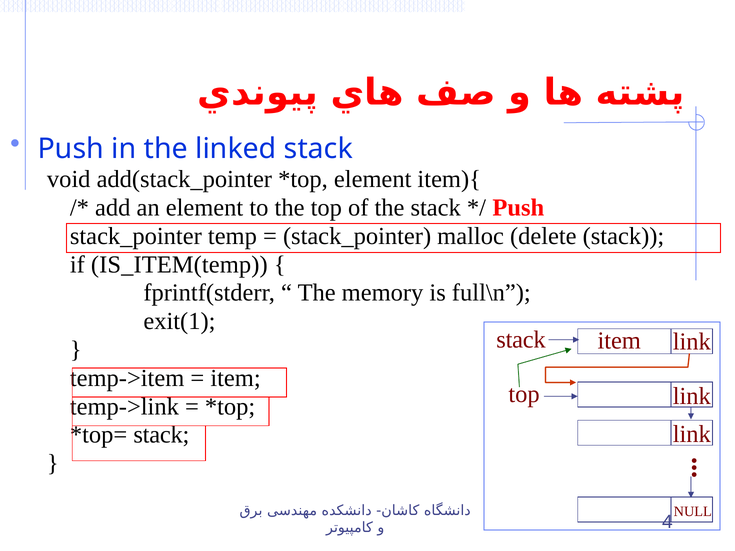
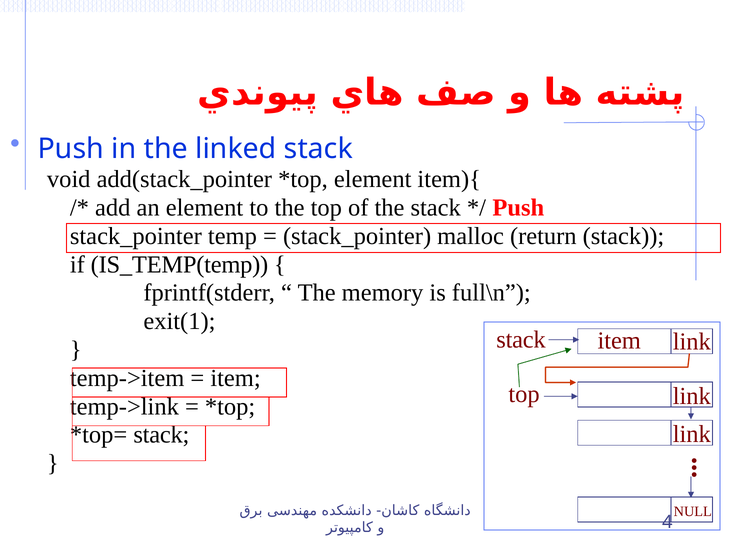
delete: delete -> return
IS_ITEM(temp: IS_ITEM(temp -> IS_TEMP(temp
